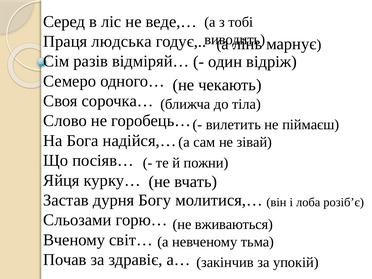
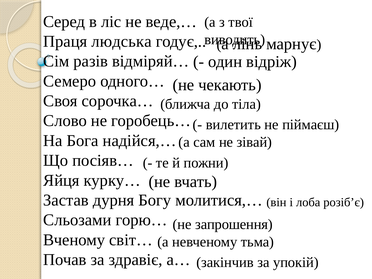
тобі: тобі -> твої
вживаються: вживаються -> запрошення
